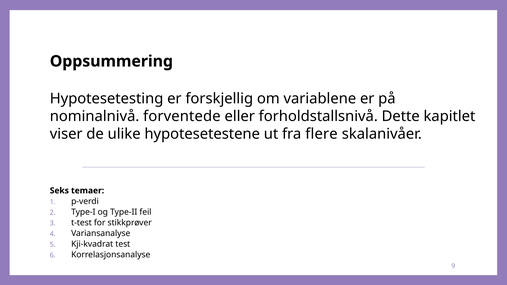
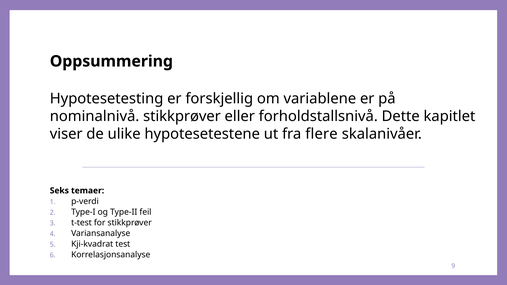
nominalnivå forventede: forventede -> stikkprøver
